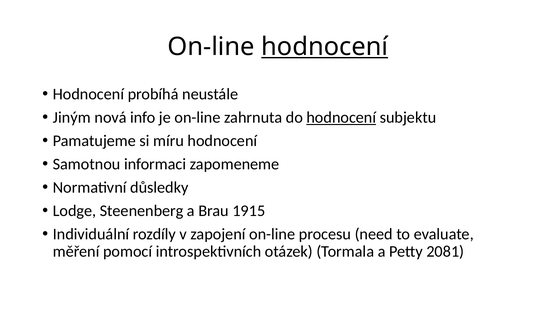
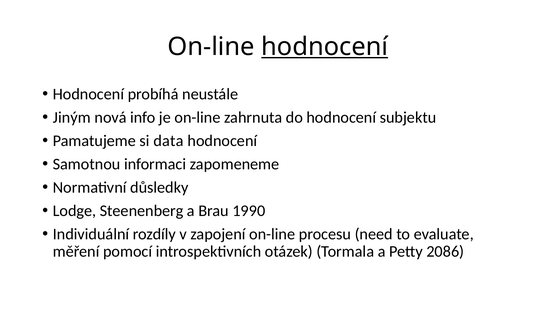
hodnocení at (341, 117) underline: present -> none
míru: míru -> data
1915: 1915 -> 1990
2081: 2081 -> 2086
